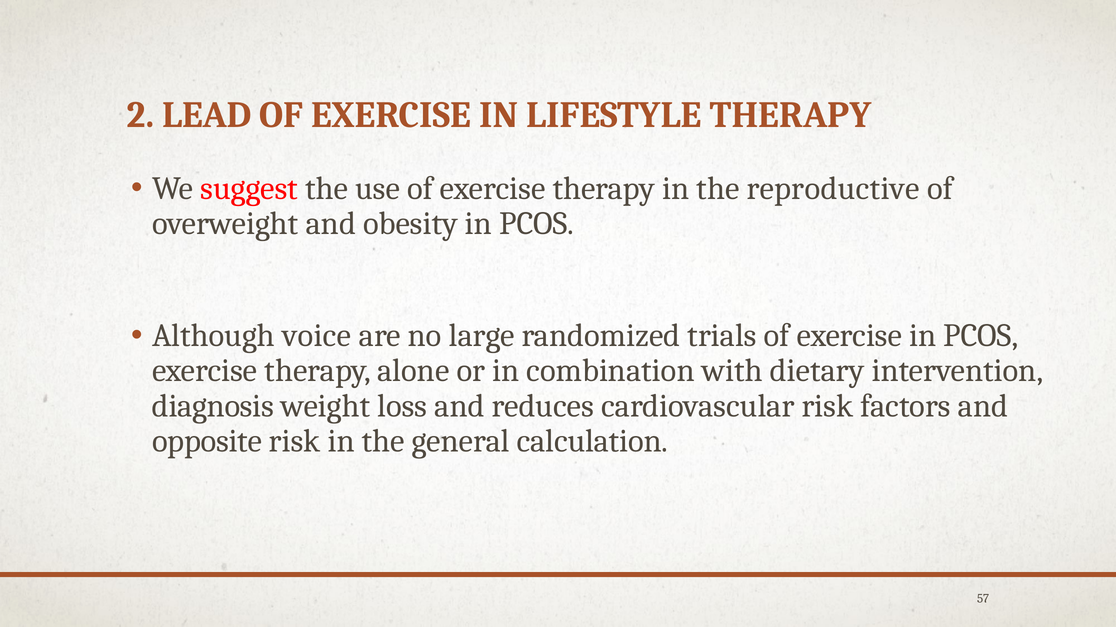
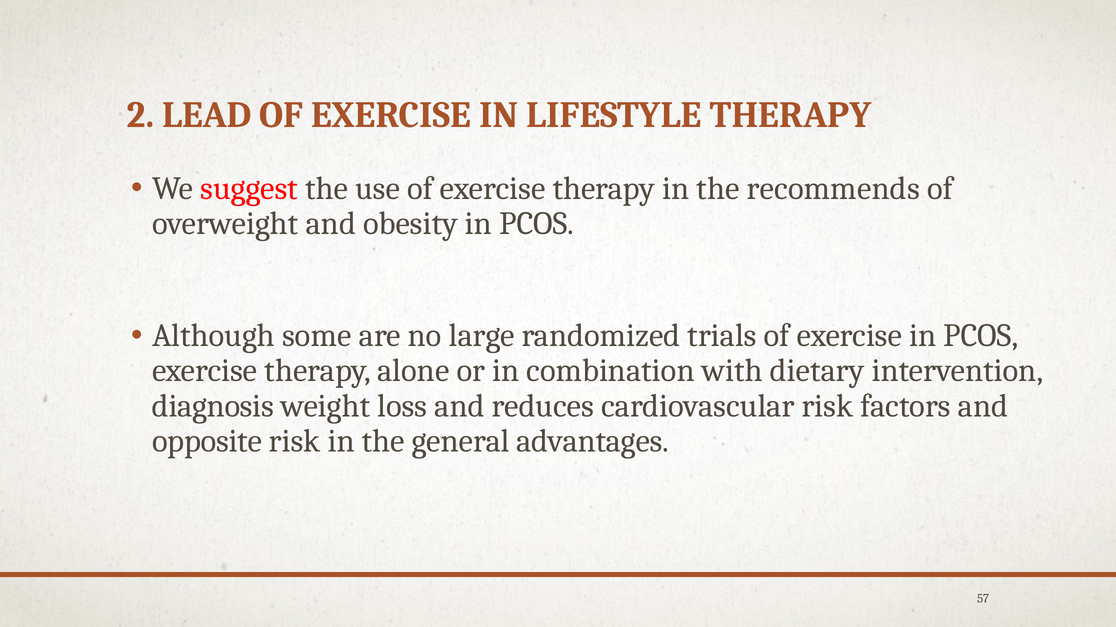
reproductive: reproductive -> recommends
voice: voice -> some
calculation: calculation -> advantages
